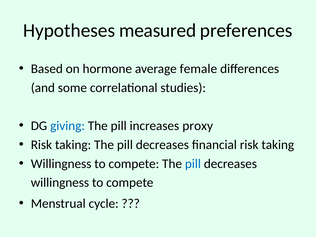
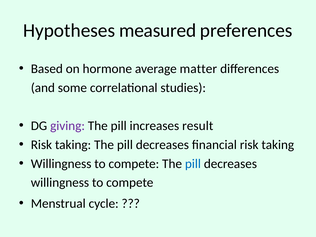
female: female -> matter
giving colour: blue -> purple
proxy: proxy -> result
